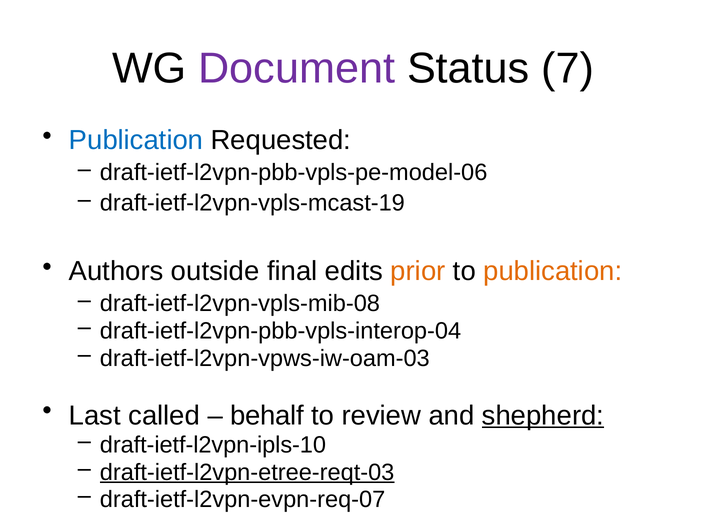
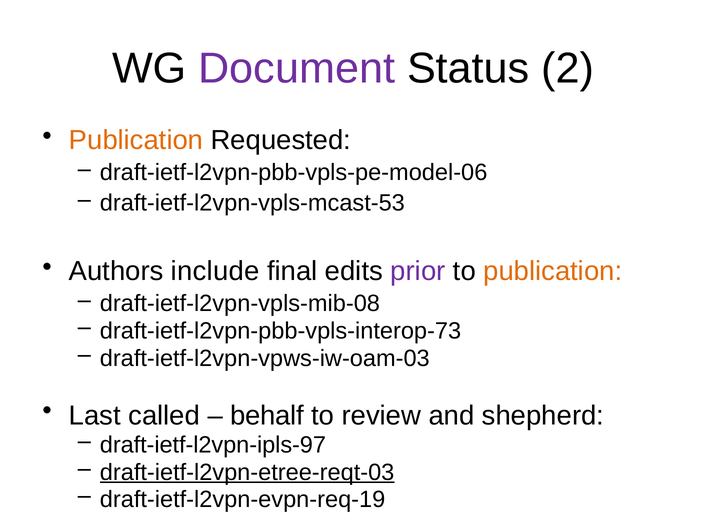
7: 7 -> 2
Publication at (136, 140) colour: blue -> orange
draft-ietf-l2vpn-vpls-mcast-19: draft-ietf-l2vpn-vpls-mcast-19 -> draft-ietf-l2vpn-vpls-mcast-53
outside: outside -> include
prior colour: orange -> purple
draft-ietf-l2vpn-pbb-vpls-interop-04: draft-ietf-l2vpn-pbb-vpls-interop-04 -> draft-ietf-l2vpn-pbb-vpls-interop-73
shepherd underline: present -> none
draft-ietf-l2vpn-ipls-10: draft-ietf-l2vpn-ipls-10 -> draft-ietf-l2vpn-ipls-97
draft-ietf-l2vpn-evpn-req-07: draft-ietf-l2vpn-evpn-req-07 -> draft-ietf-l2vpn-evpn-req-19
